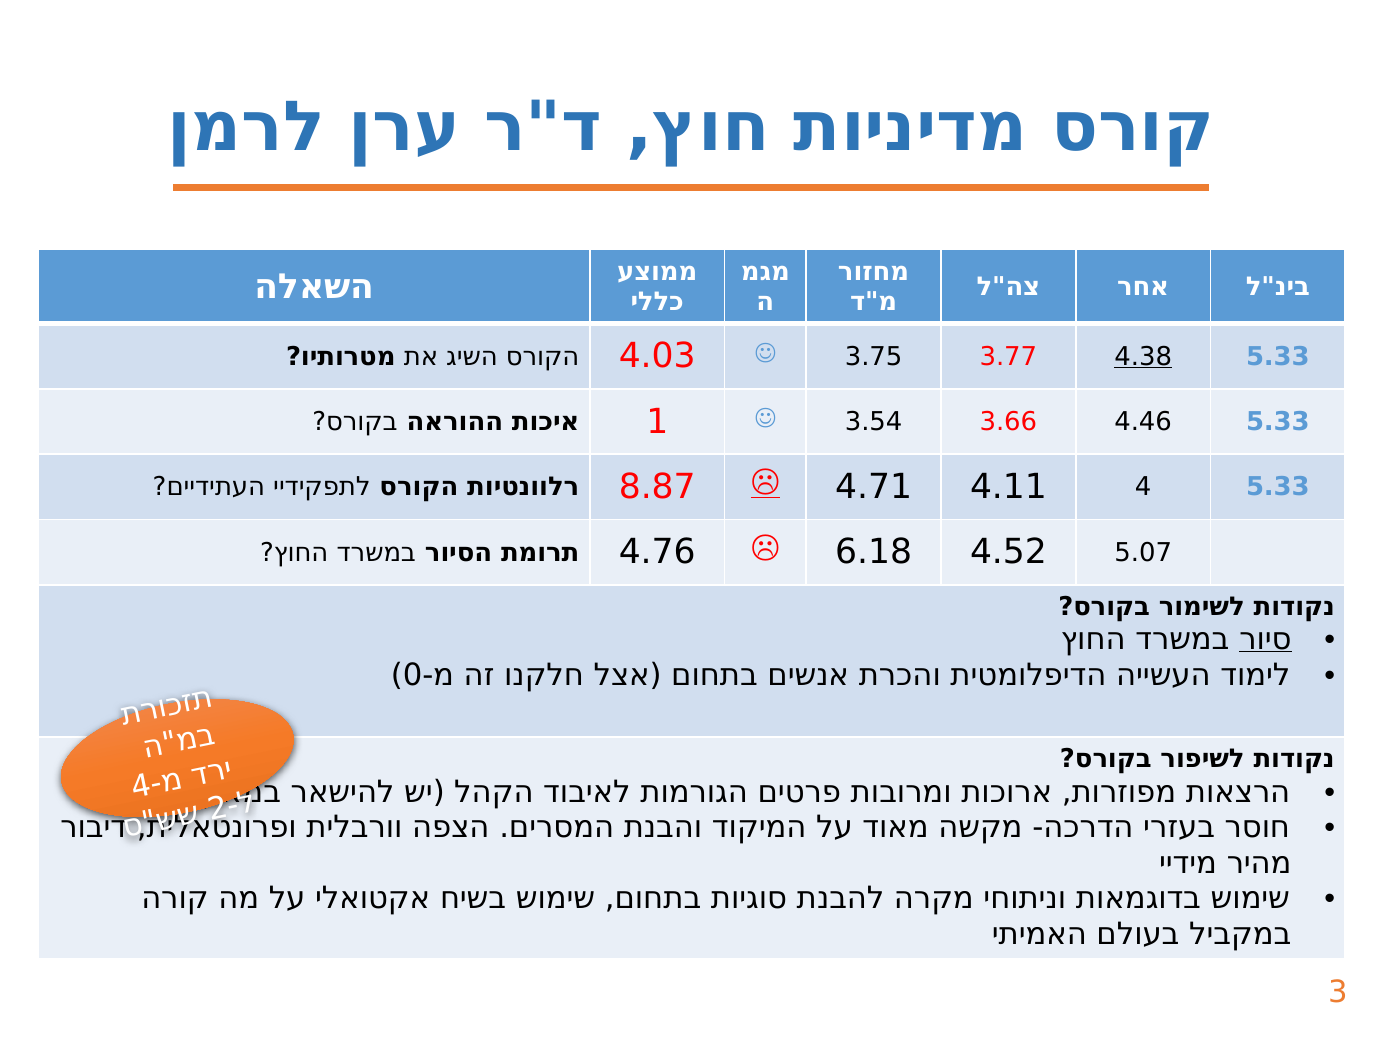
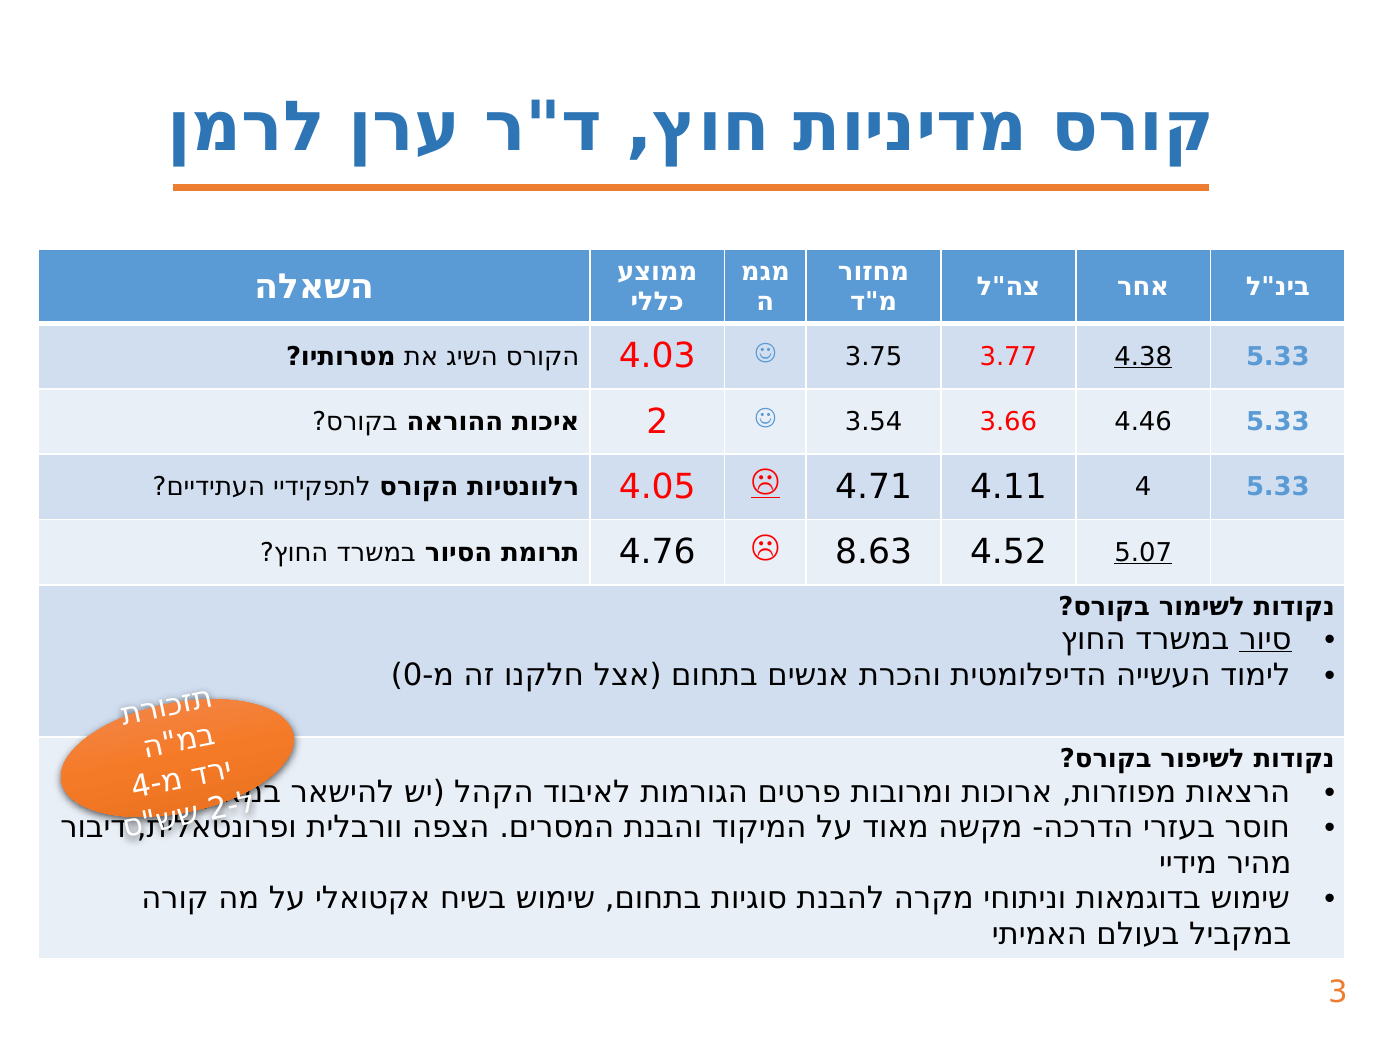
1 at (657, 422): 1 -> 2
8.87: 8.87 -> 4.05
6.18: 6.18 -> 8.63
5.07 underline: none -> present
